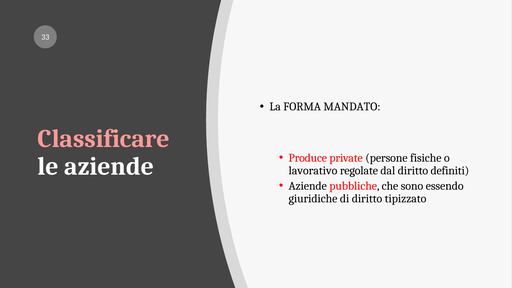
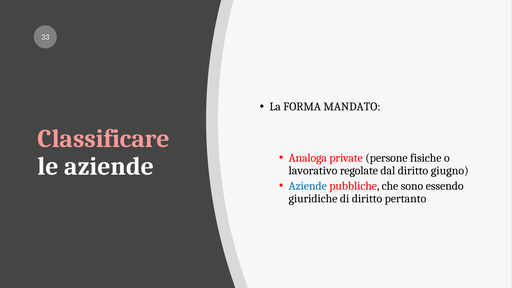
Produce: Produce -> Analoga
definiti: definiti -> giugno
Aziende at (308, 186) colour: black -> blue
tipizzato: tipizzato -> pertanto
